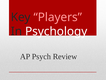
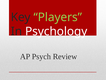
Players colour: pink -> light green
